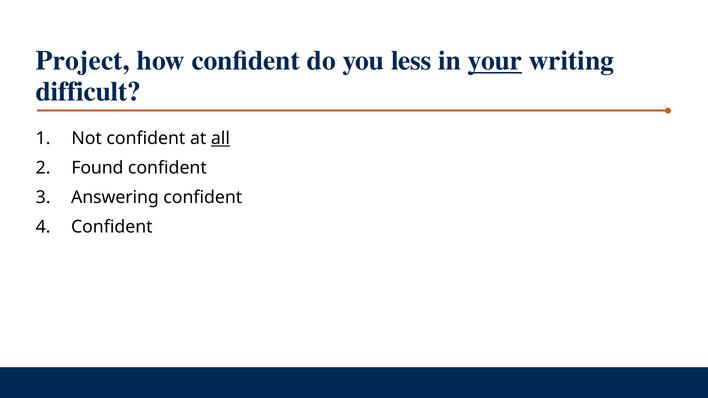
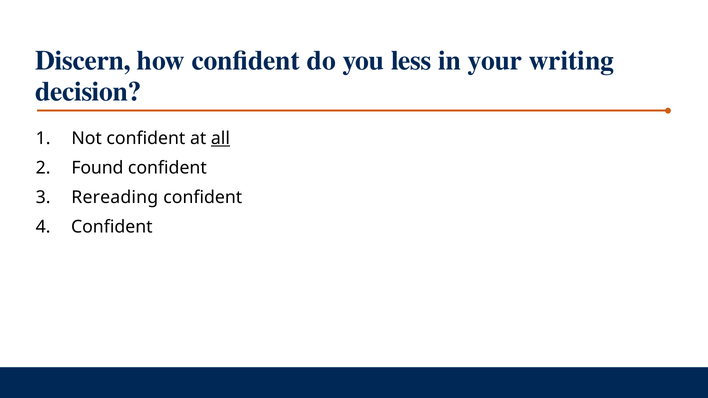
Project: Project -> Discern
your underline: present -> none
difficult: difficult -> decision
Answering: Answering -> Rereading
